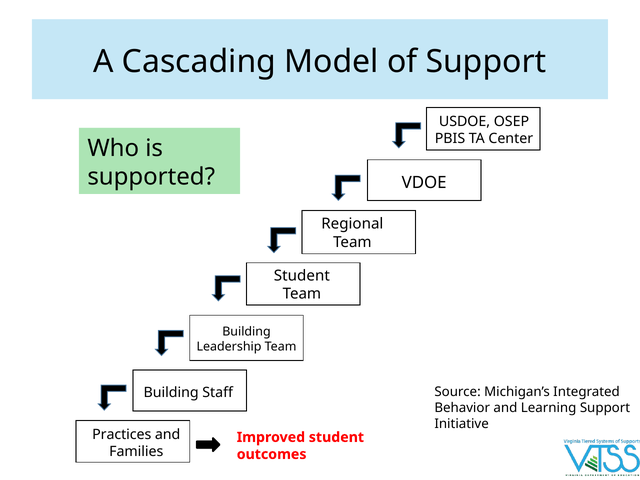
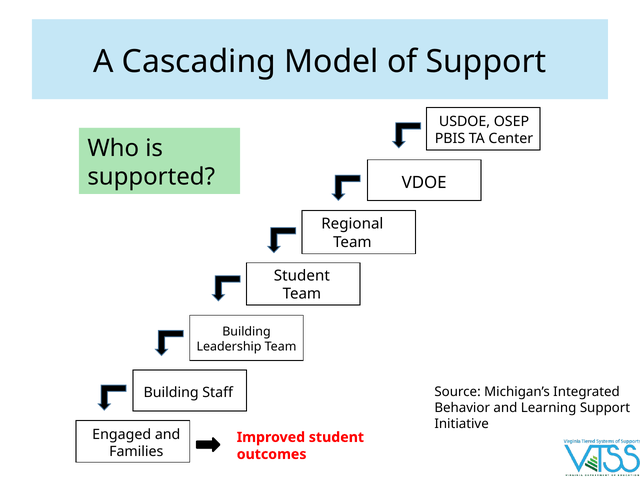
Practices: Practices -> Engaged
